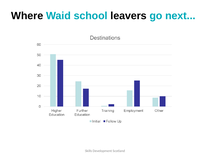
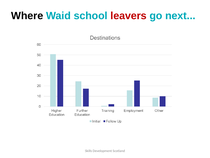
leavers colour: black -> red
